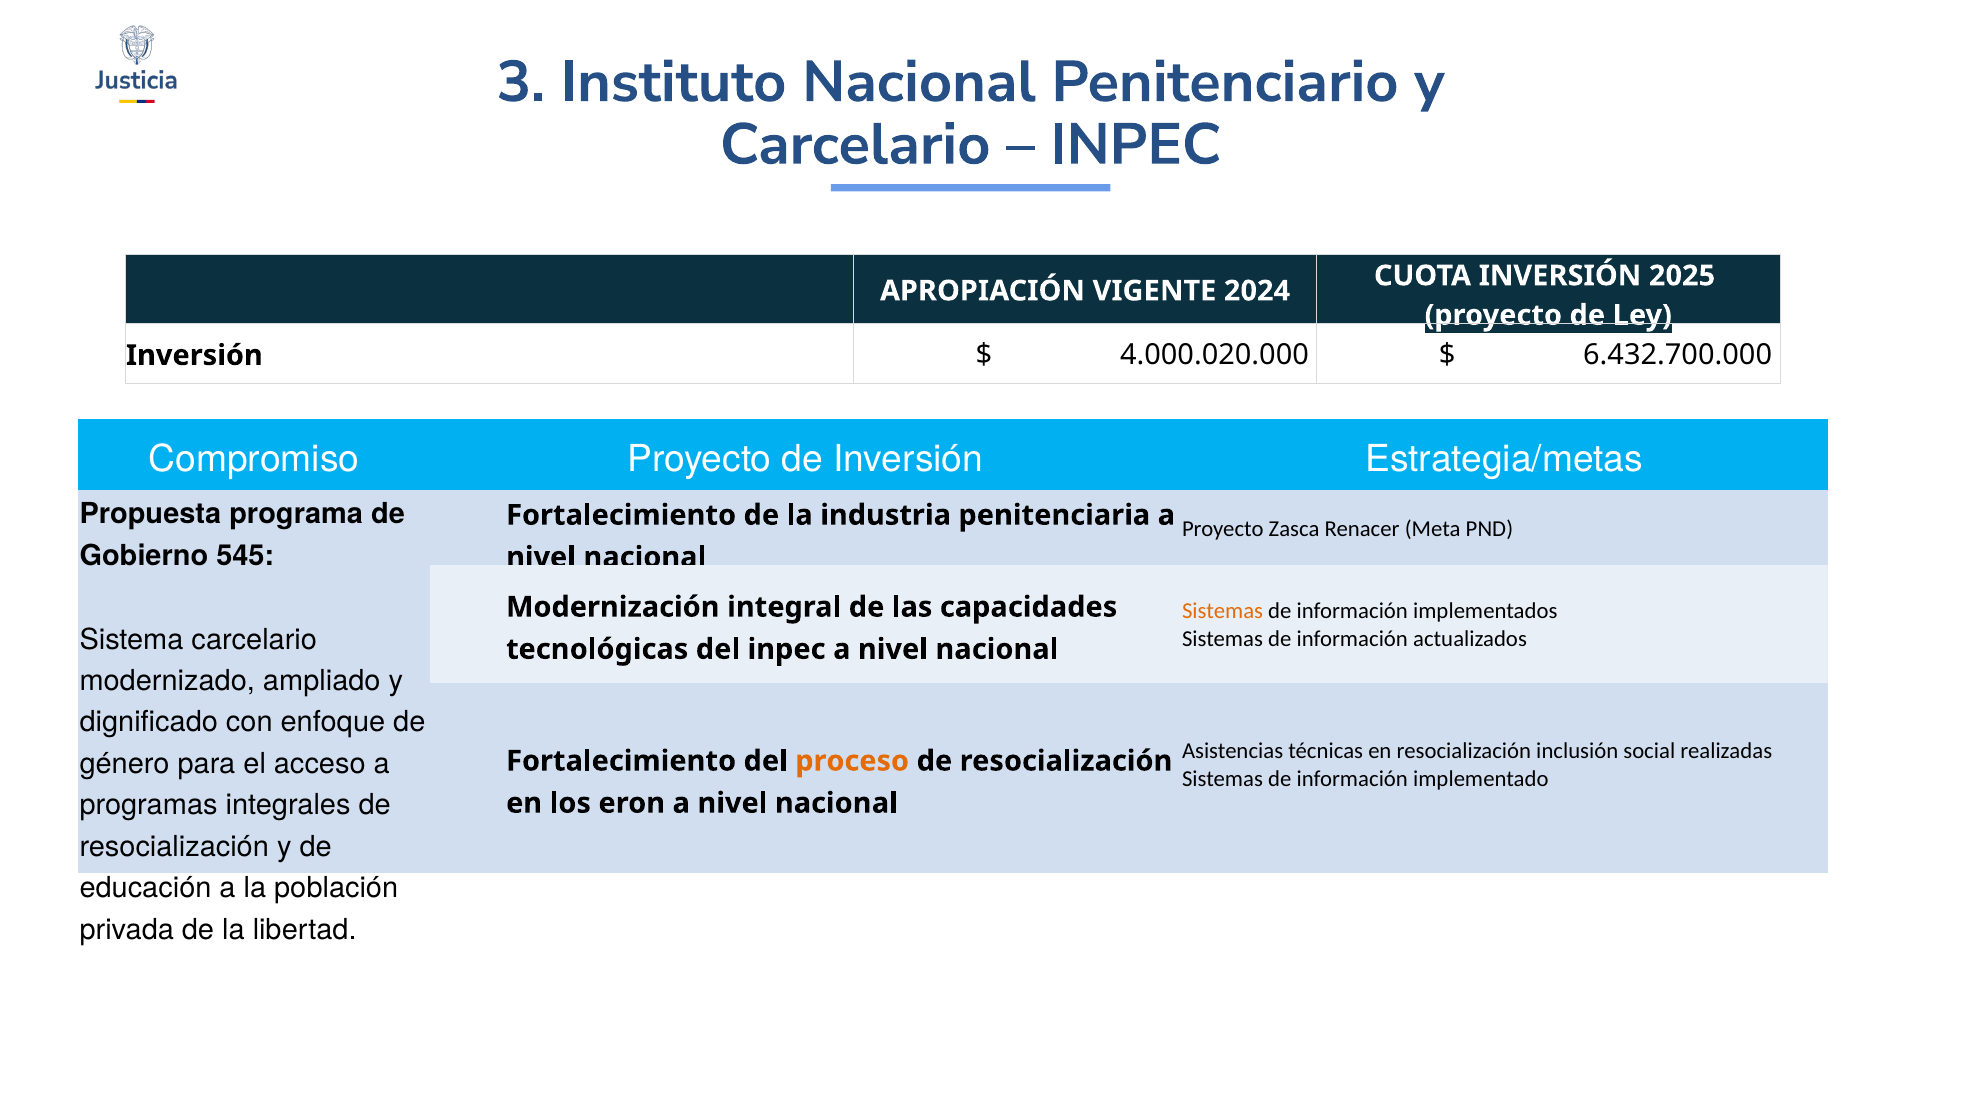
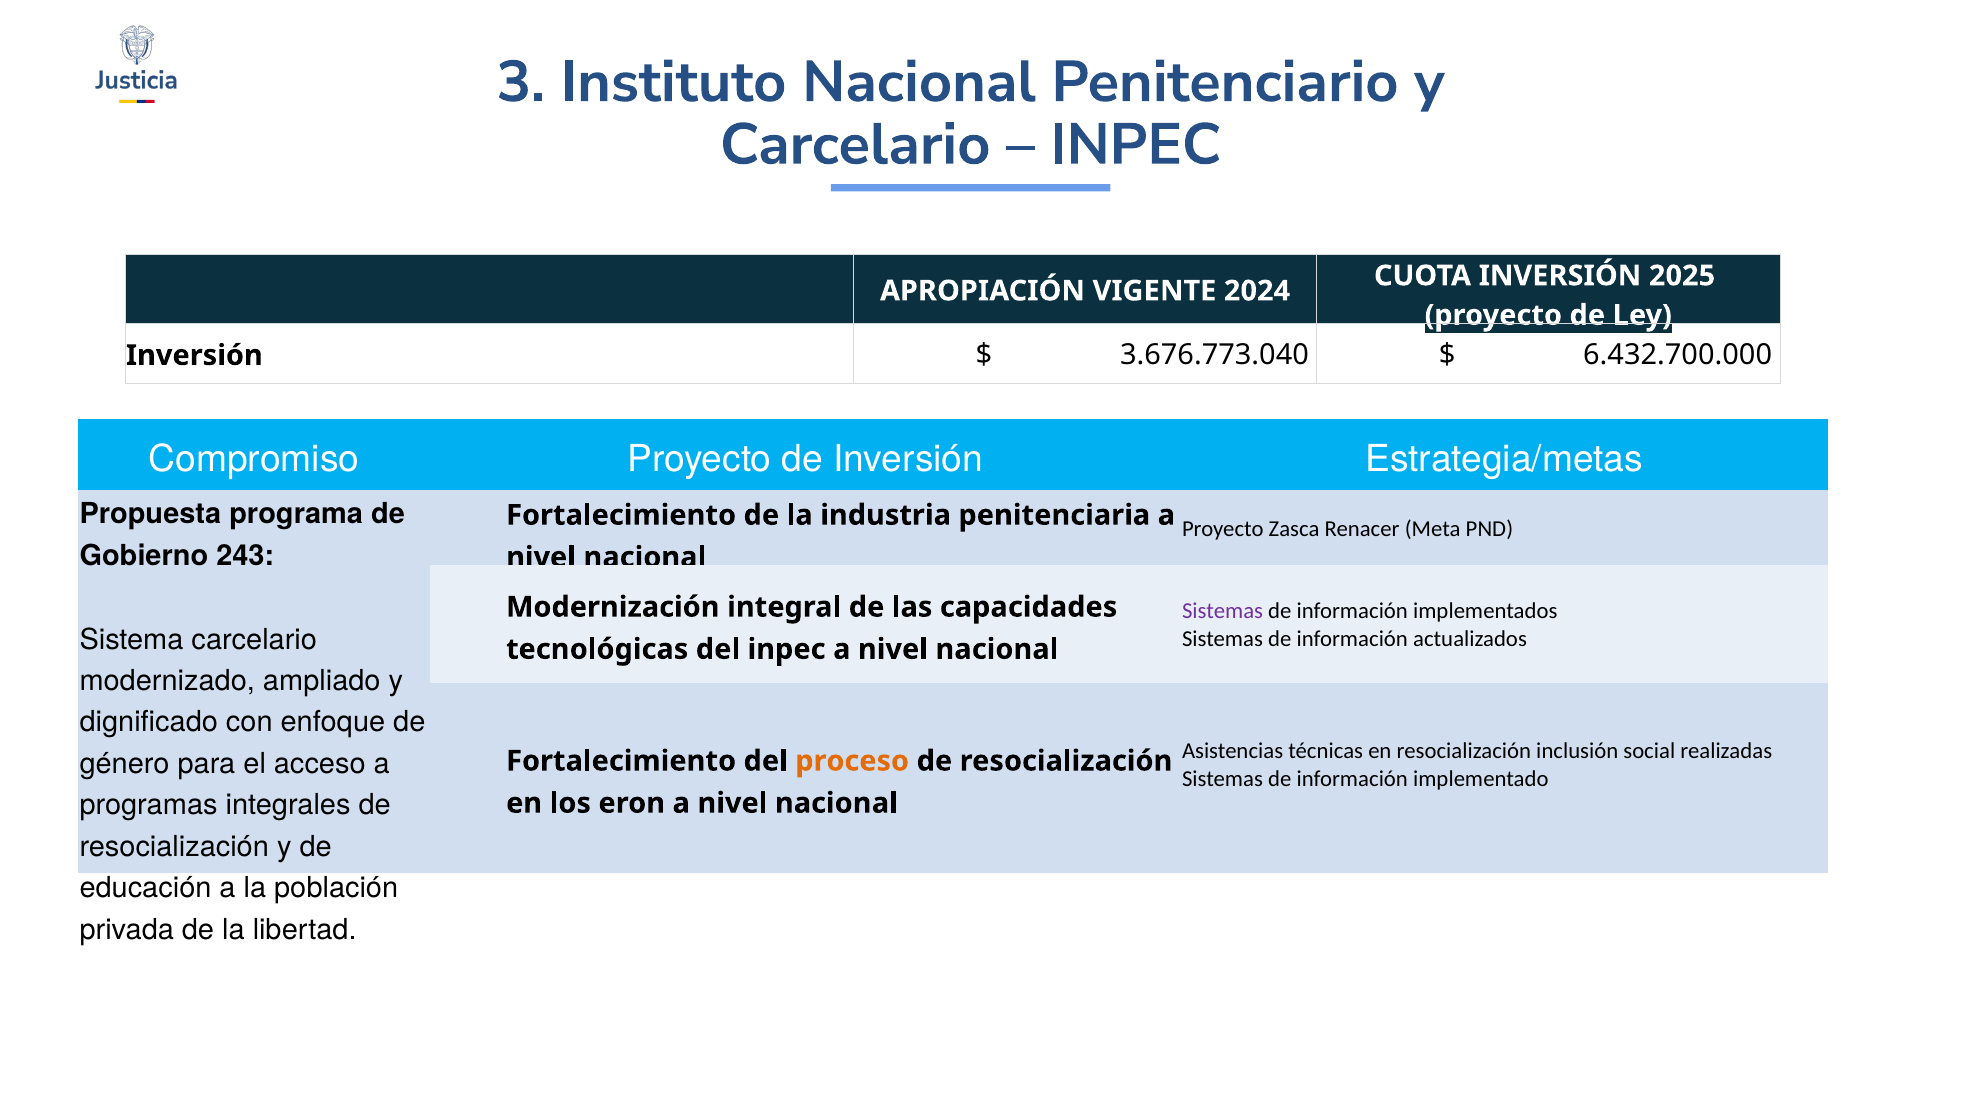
4.000.020.000: 4.000.020.000 -> 3.676.773.040
545: 545 -> 243
Sistemas at (1223, 611) colour: orange -> purple
